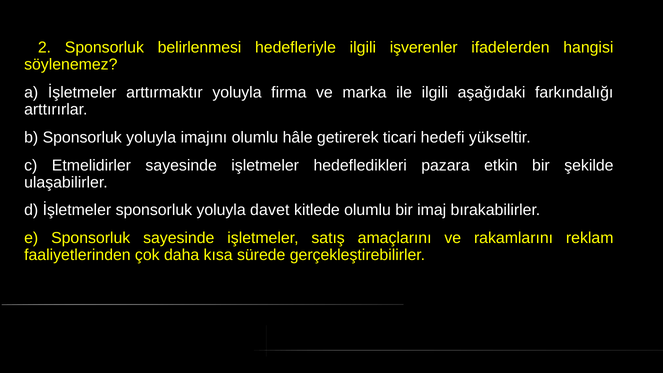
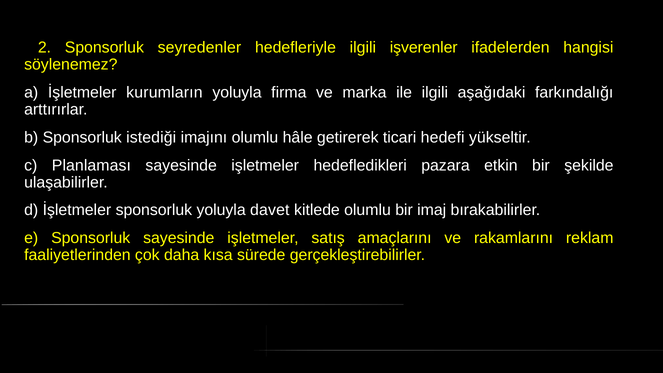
belirlenmesi: belirlenmesi -> seyredenler
arttırmaktır: arttırmaktır -> kurumların
b Sponsorluk yoluyla: yoluyla -> istediği
Etmelidirler: Etmelidirler -> Planlaması
